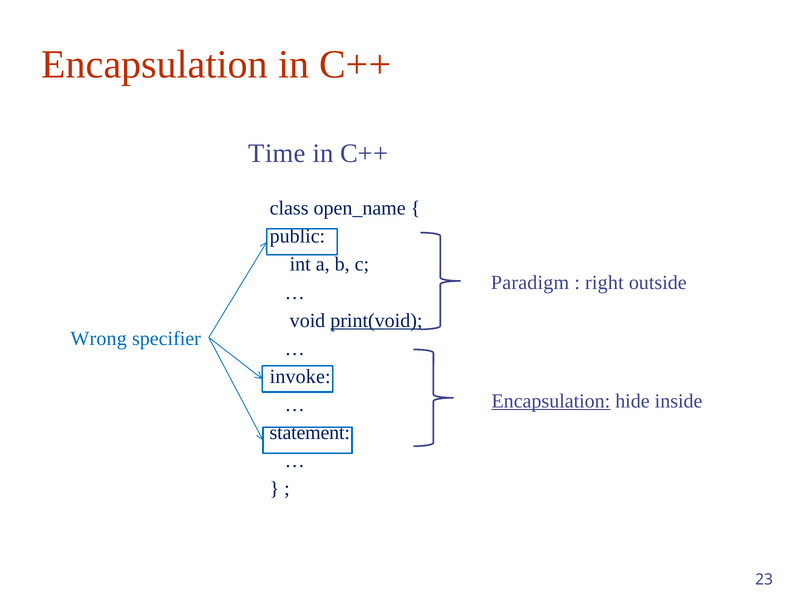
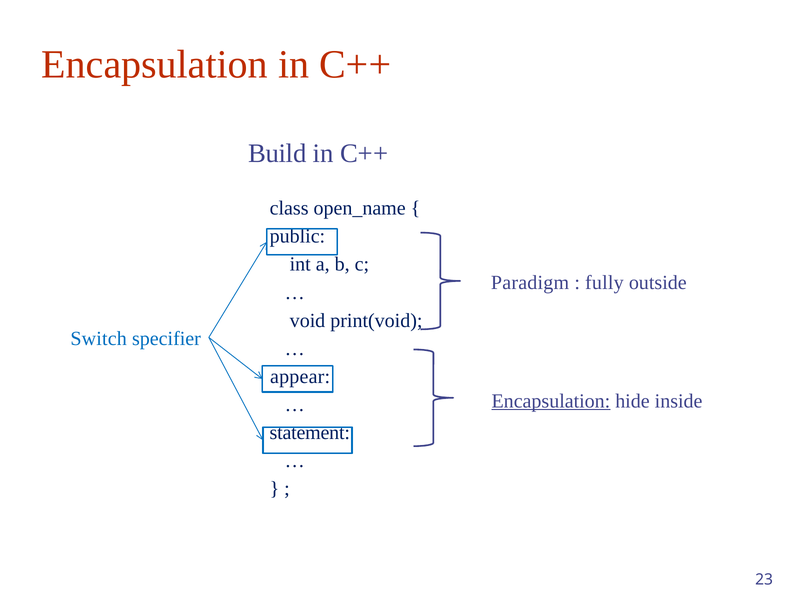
Time: Time -> Build
right: right -> fully
print(void underline: present -> none
Wrong: Wrong -> Switch
invoke: invoke -> appear
